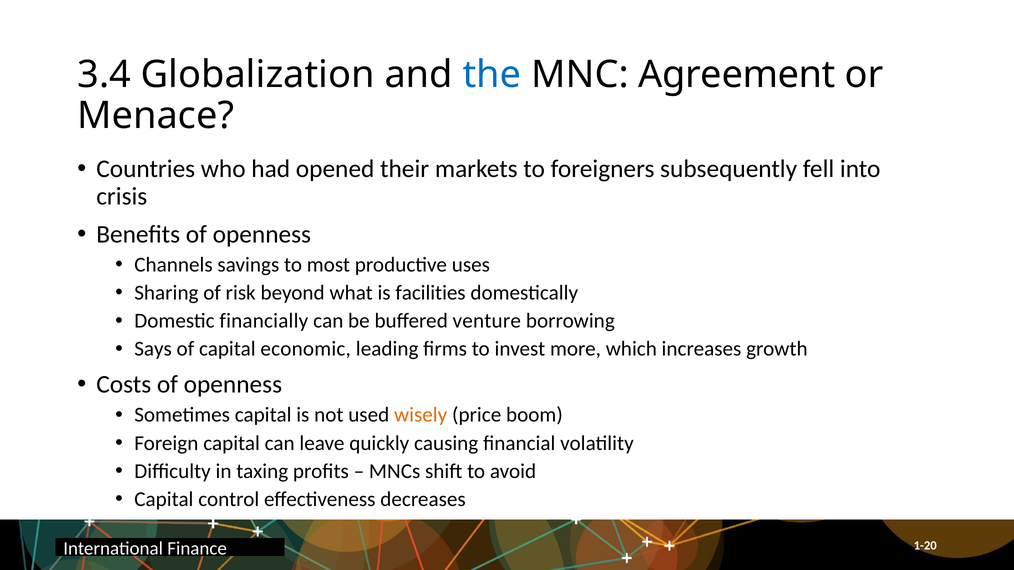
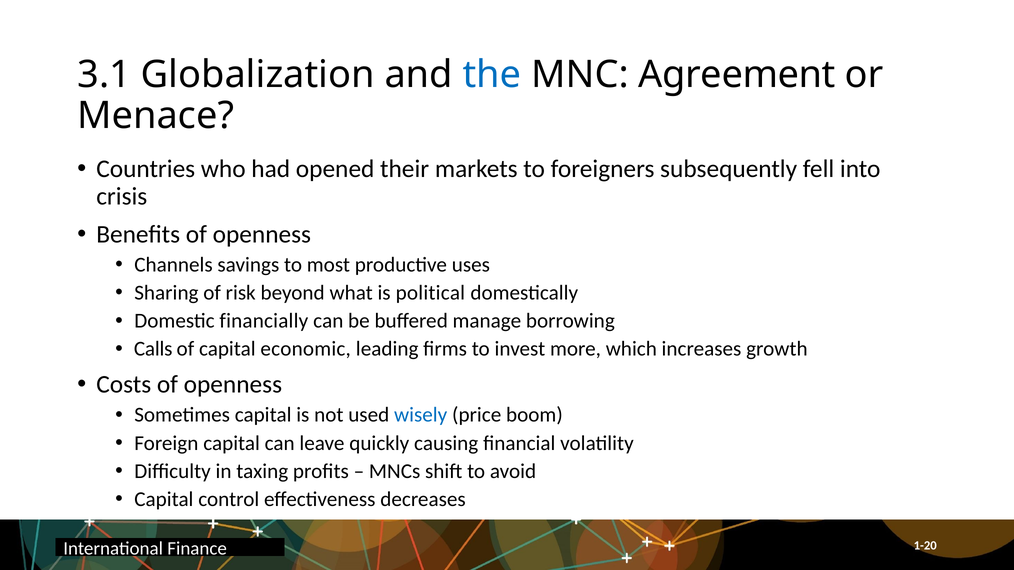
3.4: 3.4 -> 3.1
facilities: facilities -> political
venture: venture -> manage
Says: Says -> Calls
wisely colour: orange -> blue
